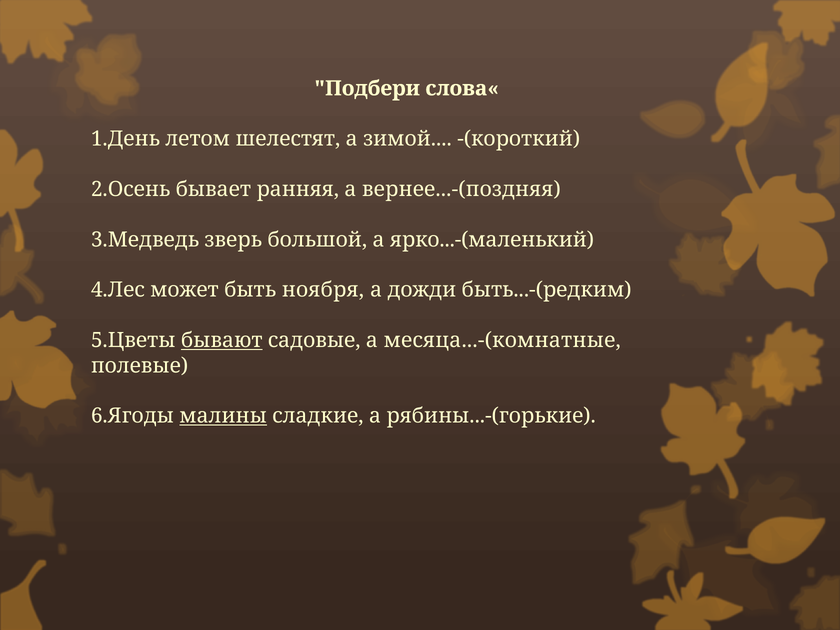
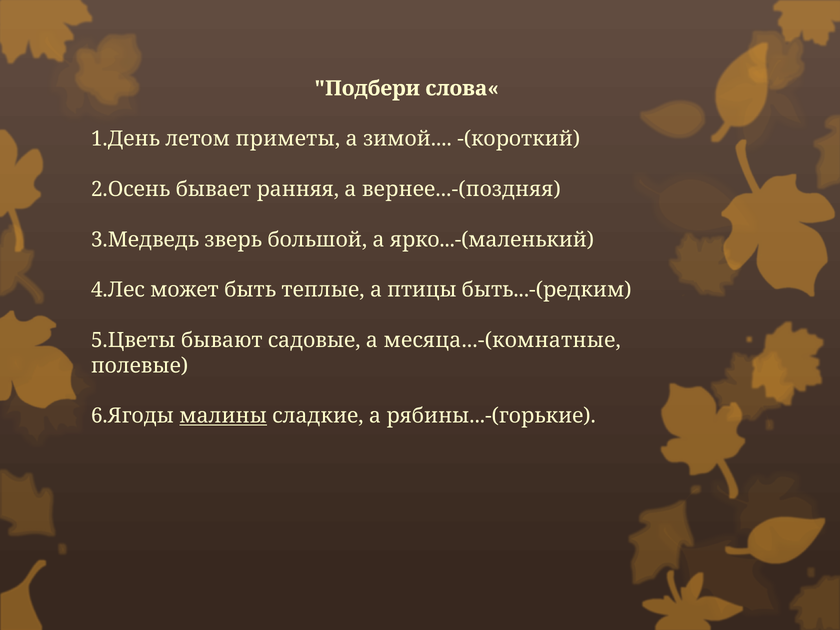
шелестят: шелестят -> приметы
ноября: ноября -> теплые
дожди: дожди -> птицы
бывают underline: present -> none
